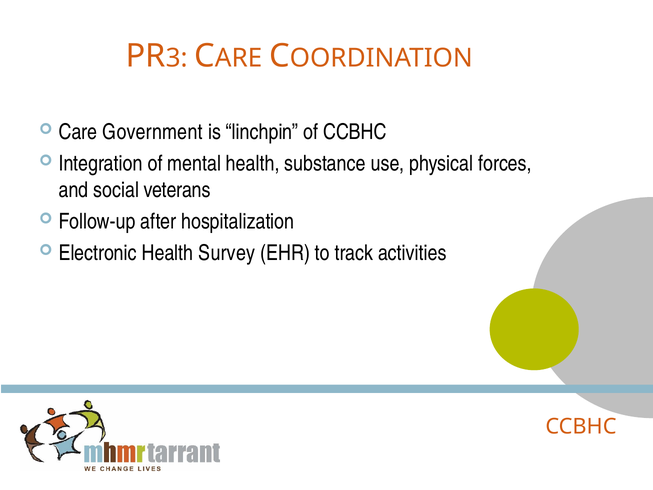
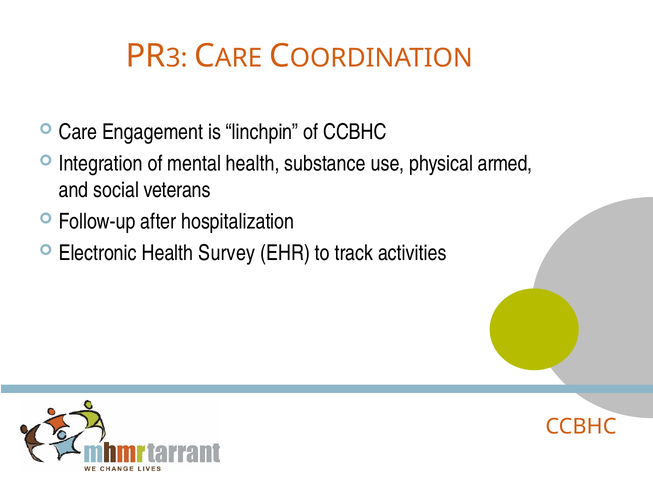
Government: Government -> Engagement
forces: forces -> armed
